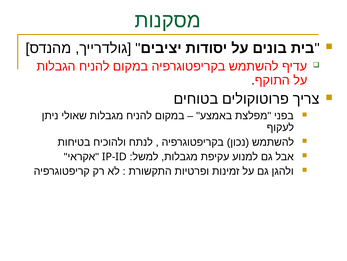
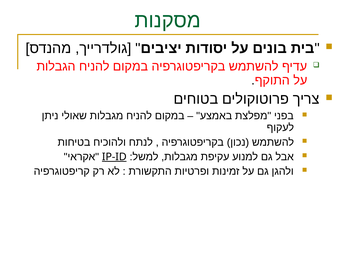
IP-ID underline: none -> present
